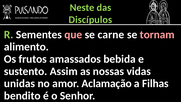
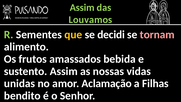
Neste at (82, 7): Neste -> Assim
Discípulos: Discípulos -> Louvamos
que colour: pink -> yellow
carne: carne -> decidi
